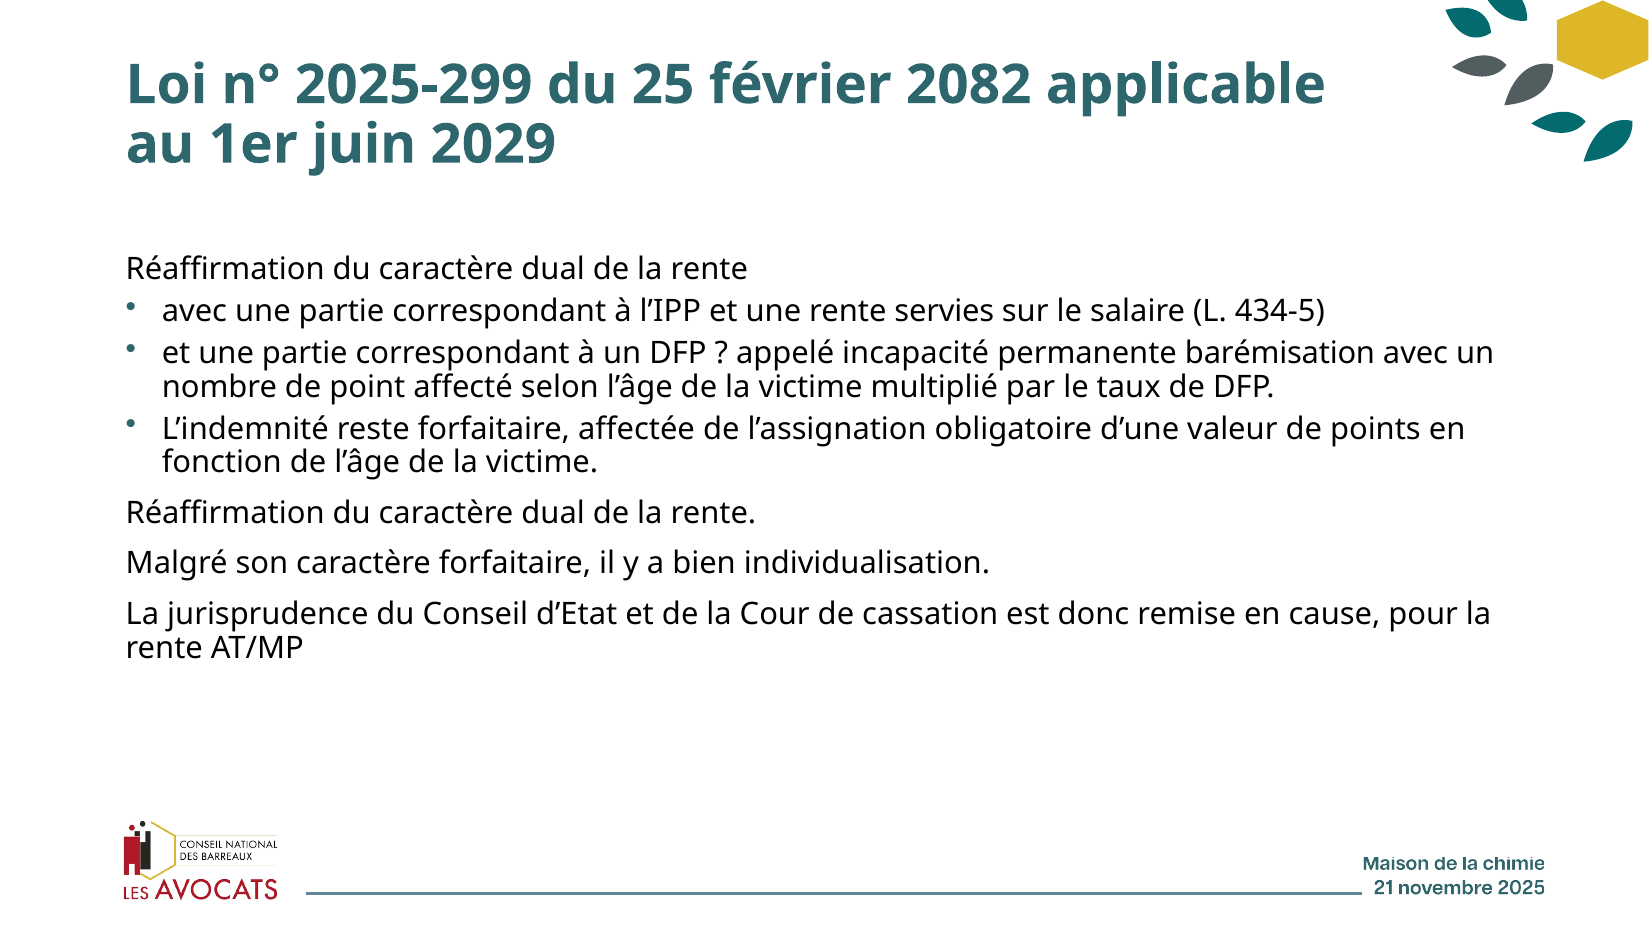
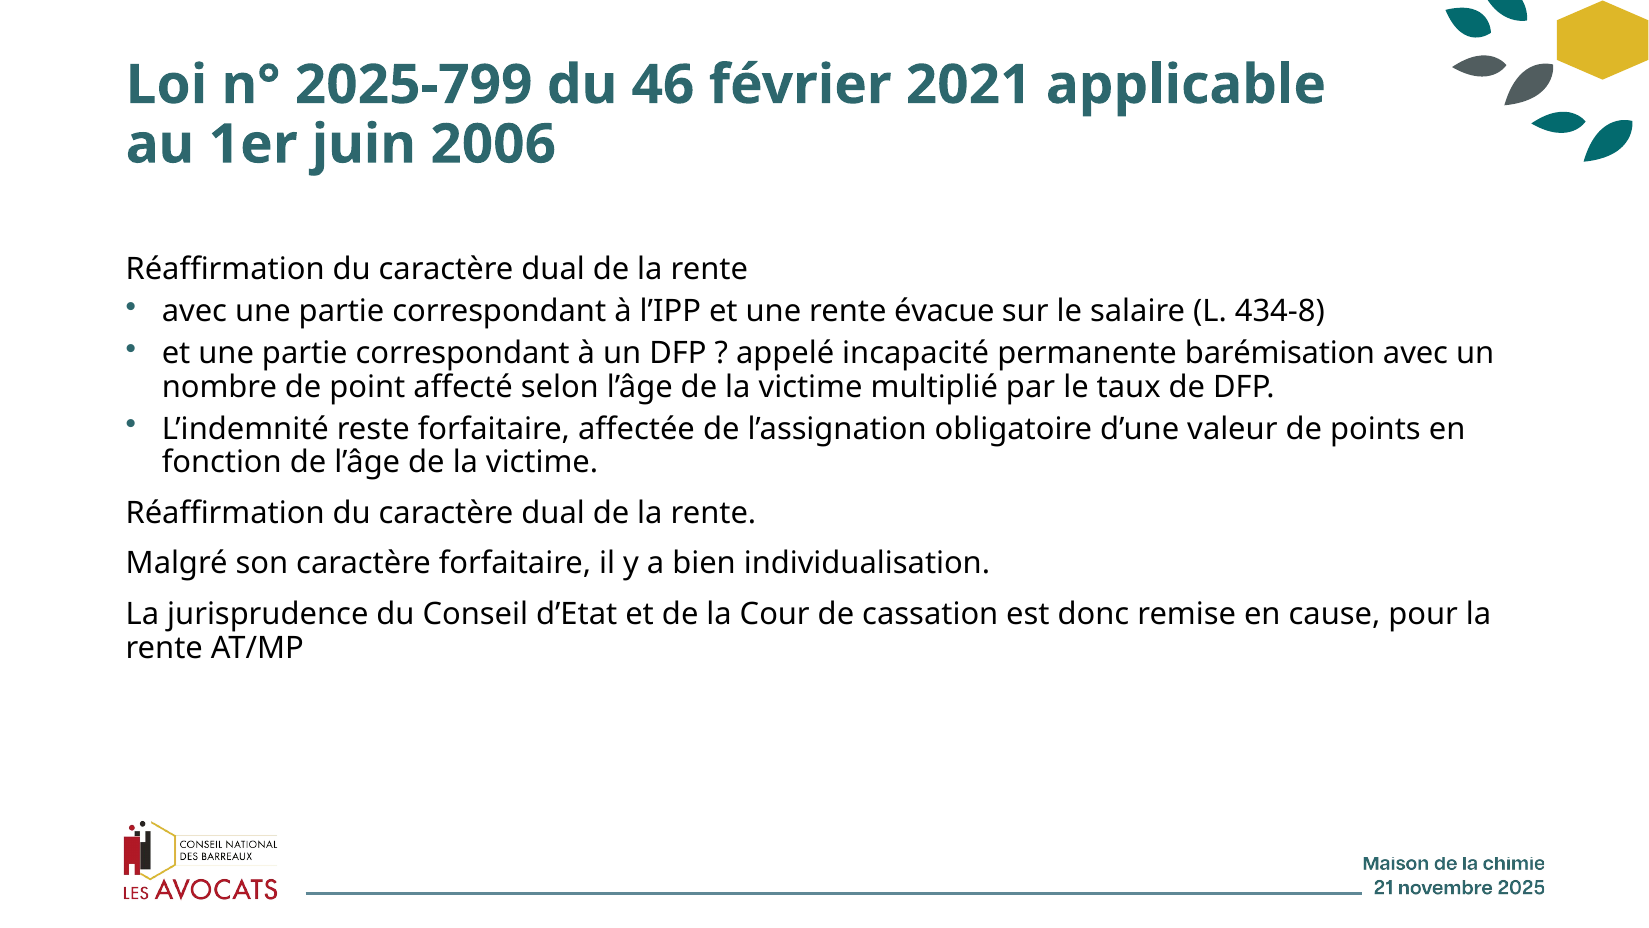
2025-299: 2025-299 -> 2025-799
25: 25 -> 46
2082: 2082 -> 2021
2029: 2029 -> 2006
servies: servies -> évacue
434-5: 434-5 -> 434-8
